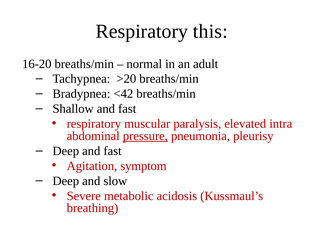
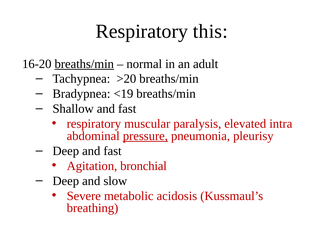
breaths/min at (84, 64) underline: none -> present
<42: <42 -> <19
symptom: symptom -> bronchial
